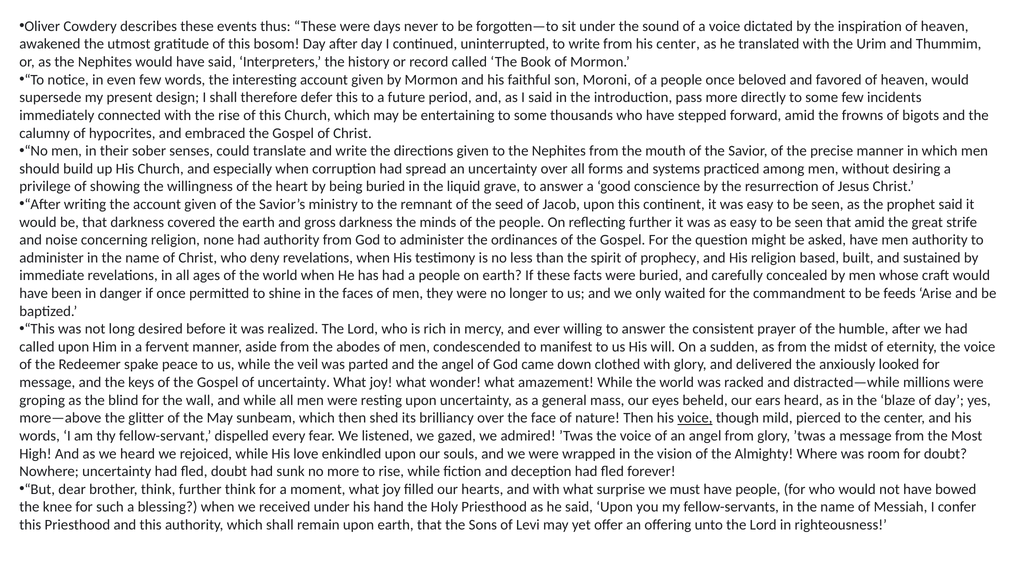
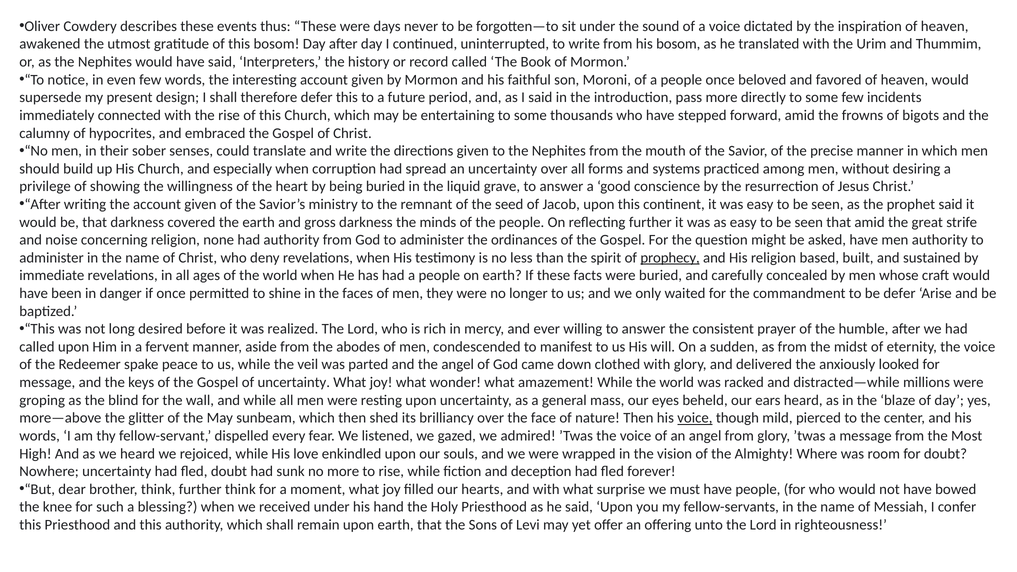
his center: center -> bosom
prophecy underline: none -> present
be feeds: feeds -> defer
